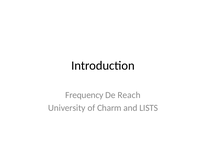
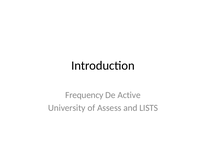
Reach: Reach -> Active
Charm: Charm -> Assess
